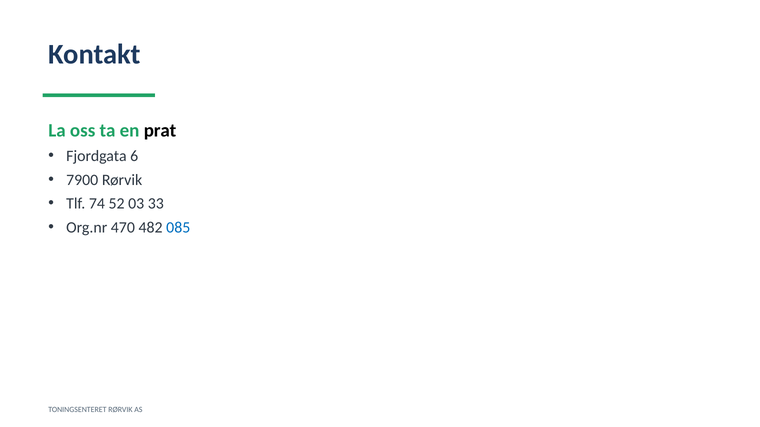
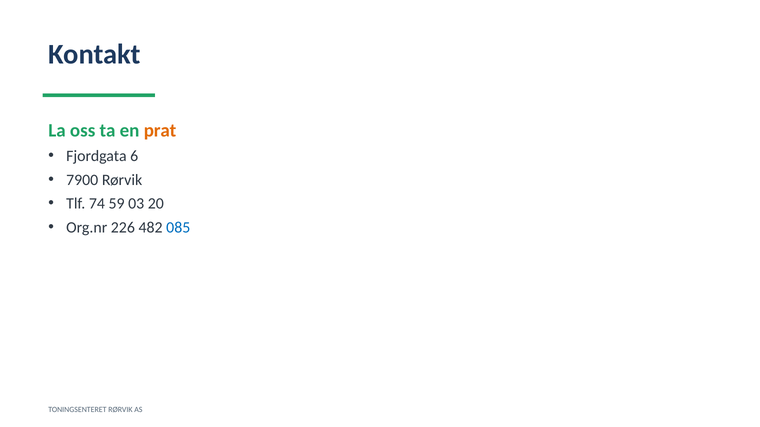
prat colour: black -> orange
52: 52 -> 59
33: 33 -> 20
470: 470 -> 226
